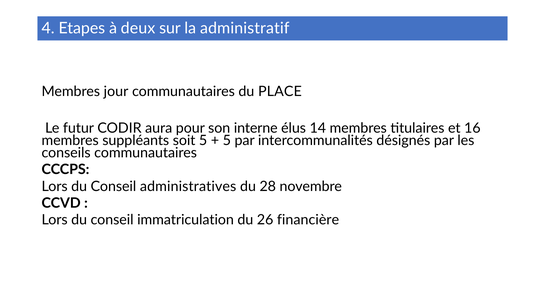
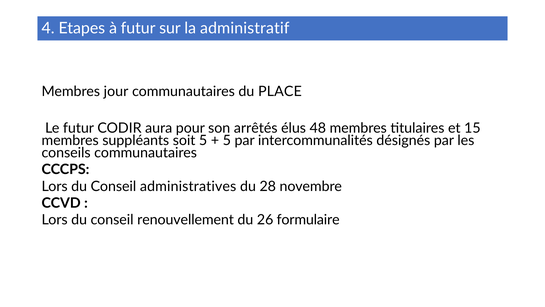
à deux: deux -> futur
interne: interne -> arrêtés
14: 14 -> 48
16: 16 -> 15
immatriculation: immatriculation -> renouvellement
financière: financière -> formulaire
